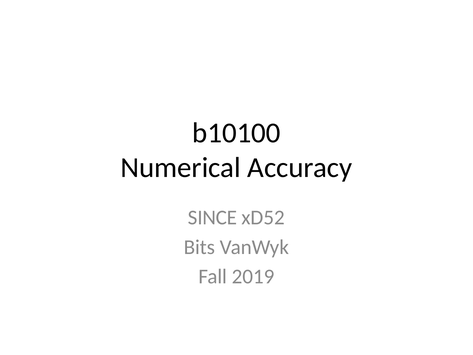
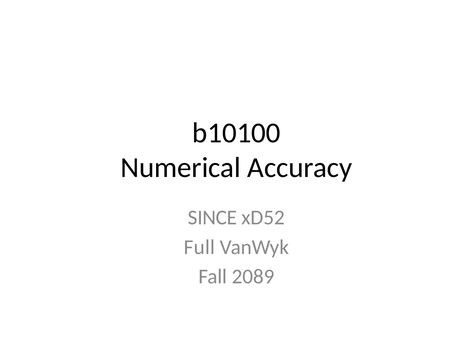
Bits: Bits -> Full
2019: 2019 -> 2089
